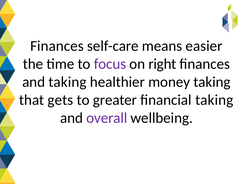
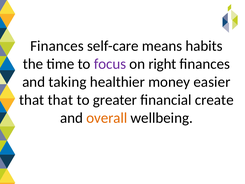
easier: easier -> habits
money taking: taking -> easier
that gets: gets -> that
financial taking: taking -> create
overall colour: purple -> orange
